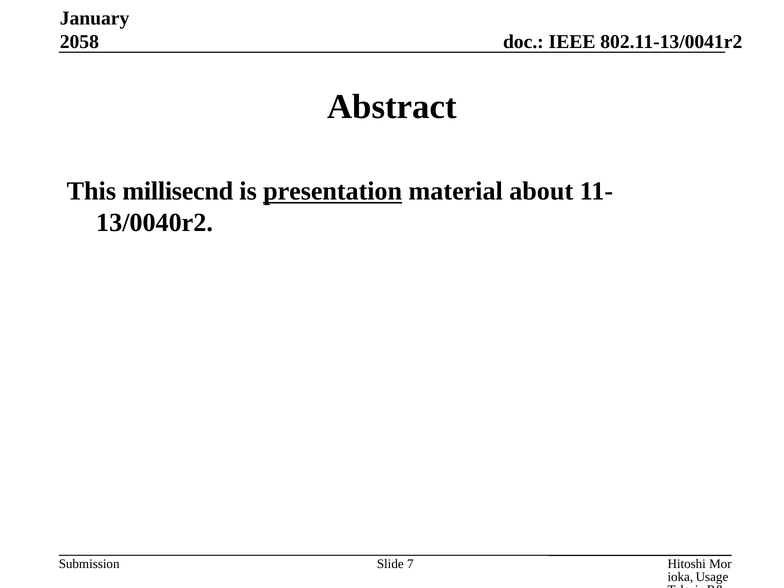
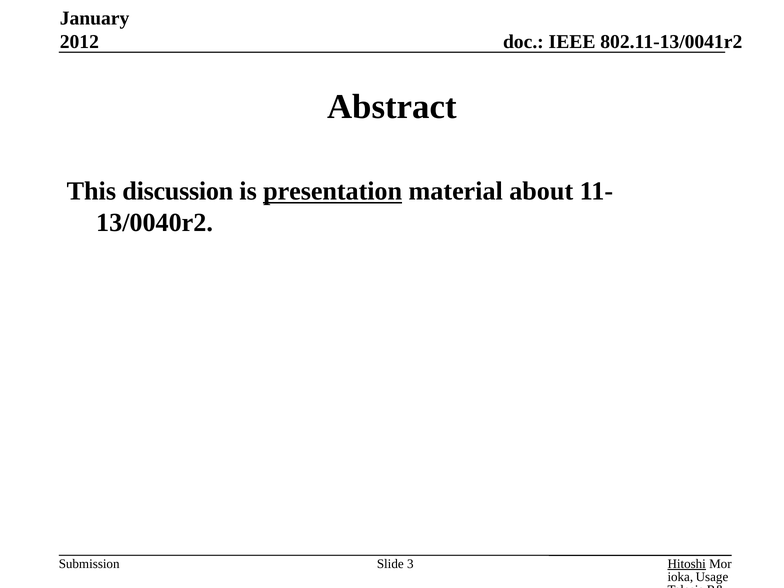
2058: 2058 -> 2012
millisecnd: millisecnd -> discussion
Hitoshi underline: none -> present
7: 7 -> 3
